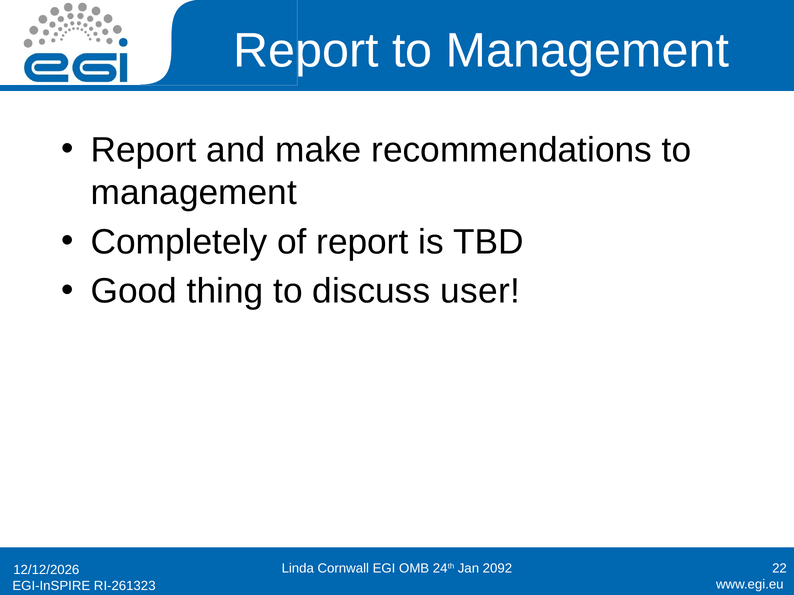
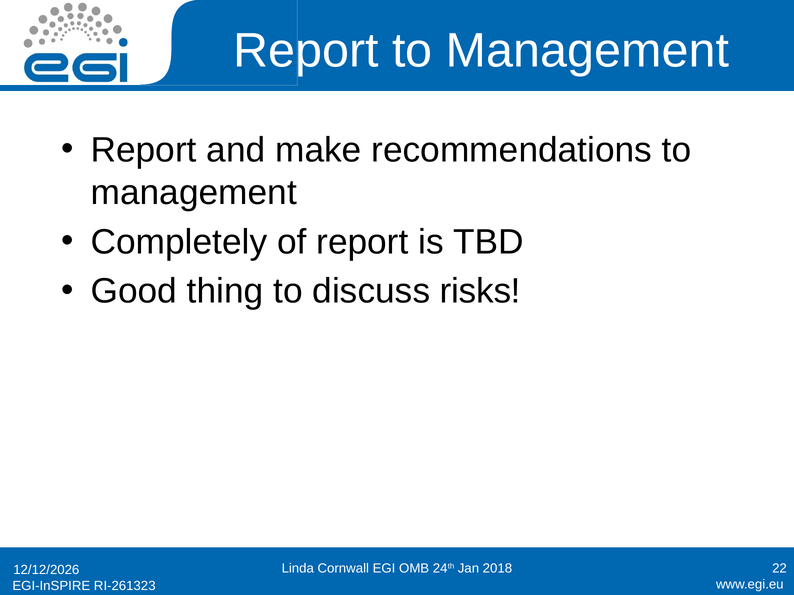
user: user -> risks
2092: 2092 -> 2018
